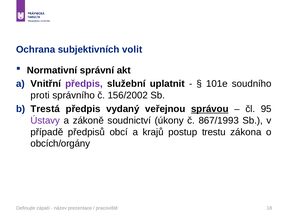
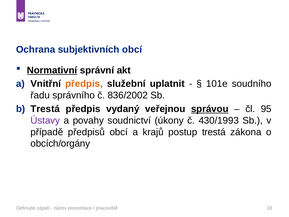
subjektivních volit: volit -> obcí
Normativní underline: none -> present
předpis at (84, 84) colour: purple -> orange
proti: proti -> řadu
156/2002: 156/2002 -> 836/2002
zákoně: zákoně -> povahy
867/1993: 867/1993 -> 430/1993
postup trestu: trestu -> trestá
